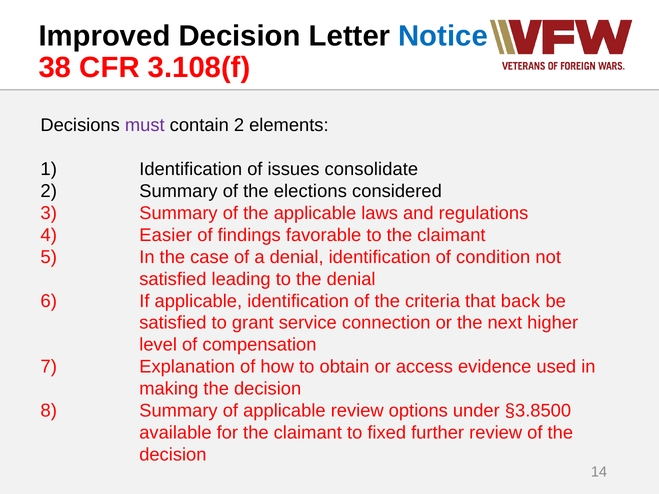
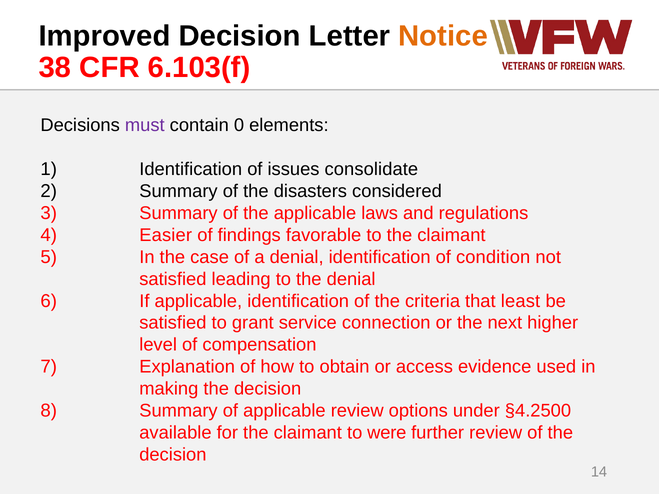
Notice colour: blue -> orange
3.108(f: 3.108(f -> 6.103(f
contain 2: 2 -> 0
elections: elections -> disasters
back: back -> least
§3.8500: §3.8500 -> §4.2500
fixed: fixed -> were
